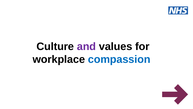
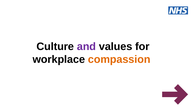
compassion colour: blue -> orange
